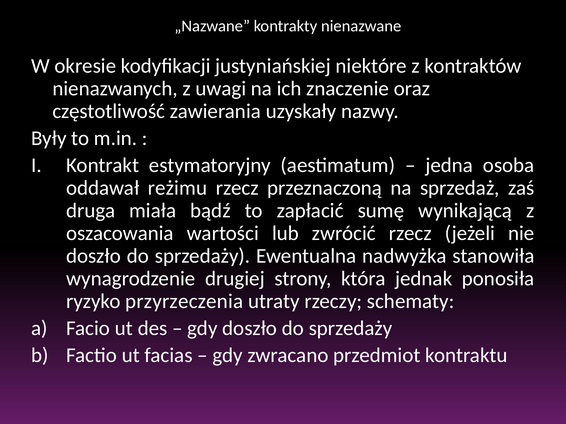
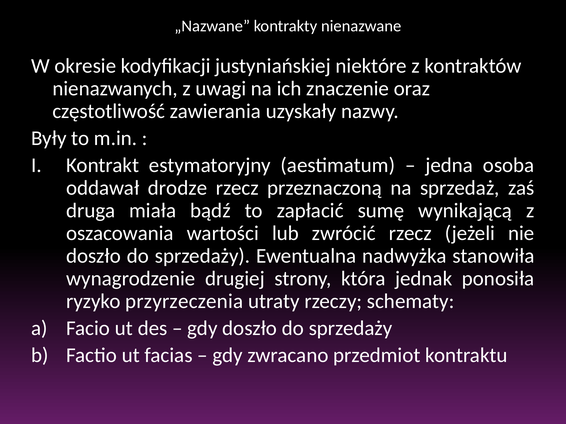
reżimu: reżimu -> drodze
